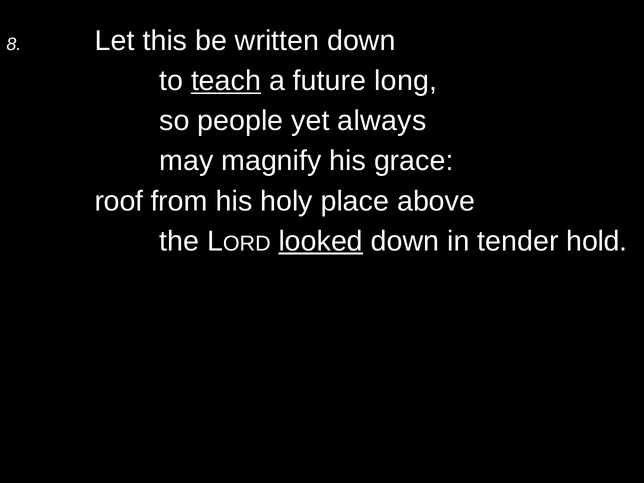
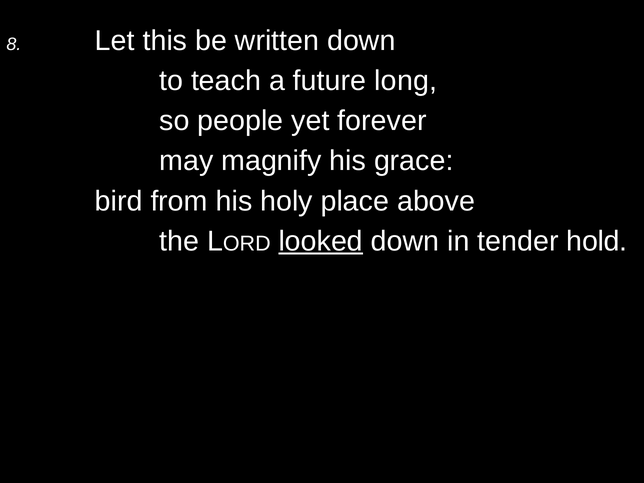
teach underline: present -> none
always: always -> forever
roof: roof -> bird
